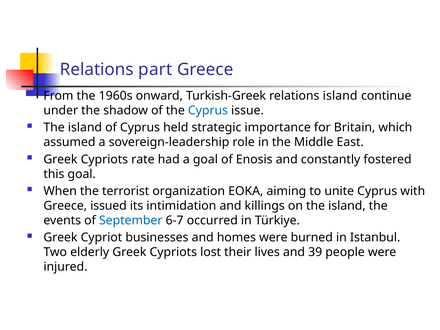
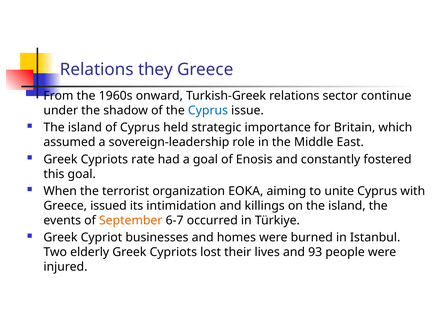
part: part -> they
relations island: island -> sector
September colour: blue -> orange
39: 39 -> 93
